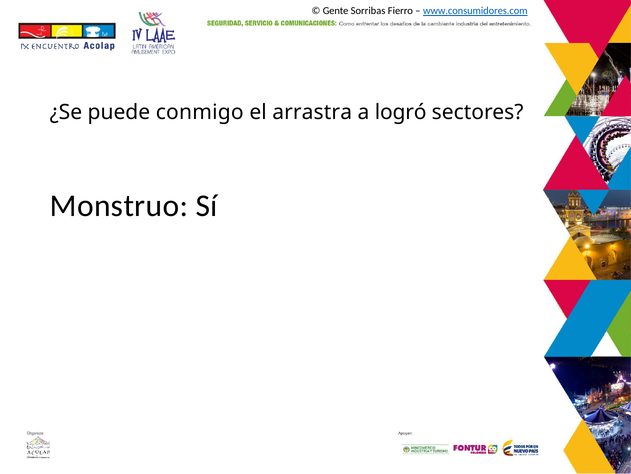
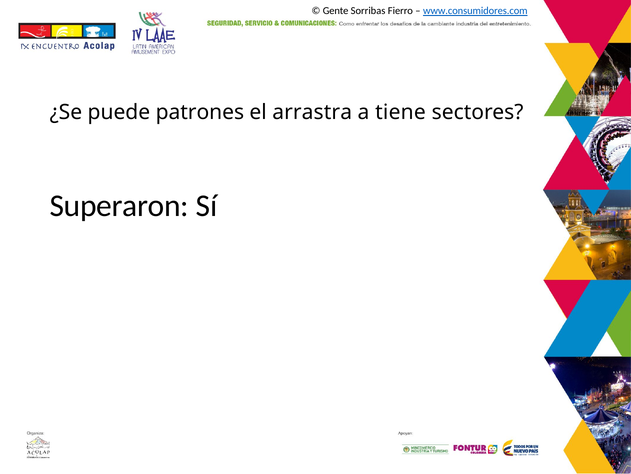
conmigo: conmigo -> patrones
logró: logró -> tiene
Monstruo: Monstruo -> Superaron
